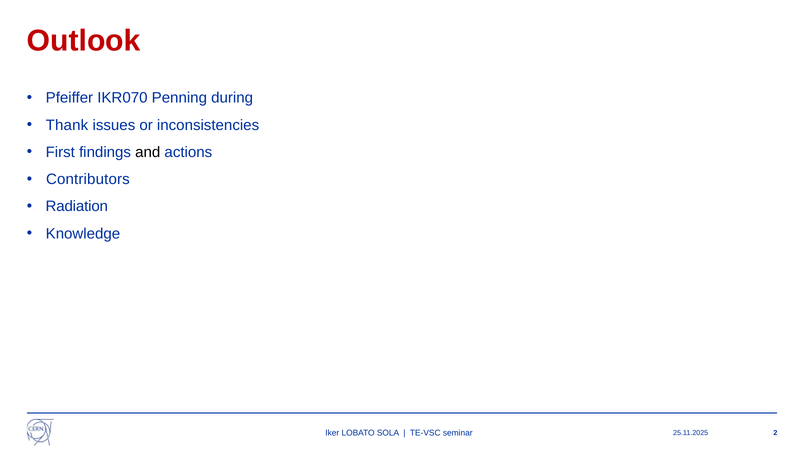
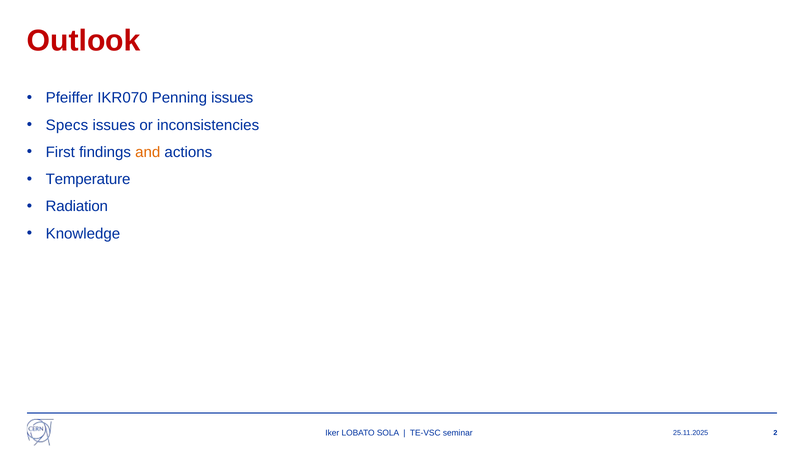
Penning during: during -> issues
Thank: Thank -> Specs
and colour: black -> orange
Contributors: Contributors -> Temperature
